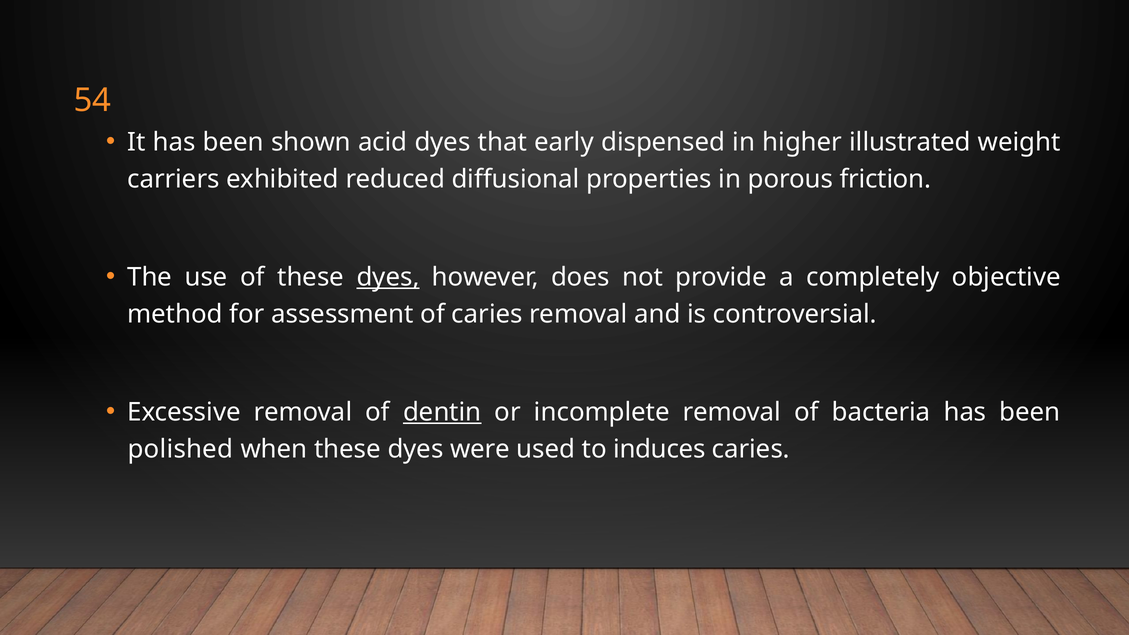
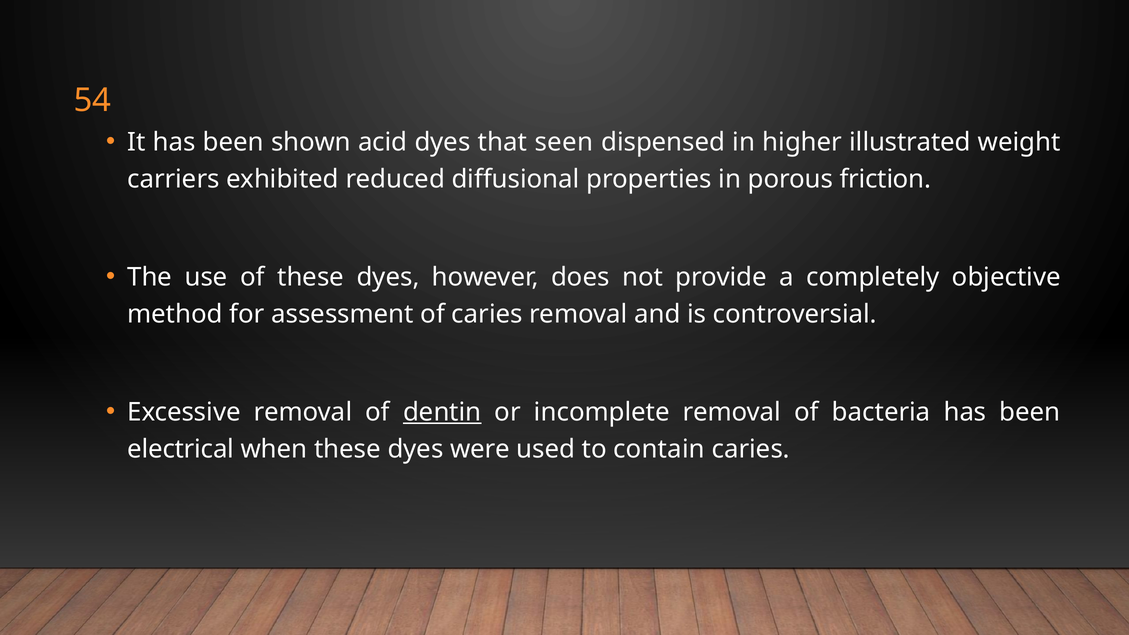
early: early -> seen
dyes at (388, 277) underline: present -> none
polished: polished -> electrical
induces: induces -> contain
